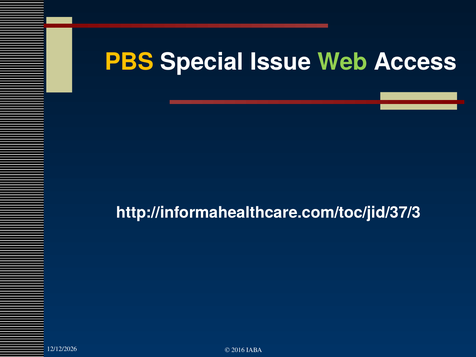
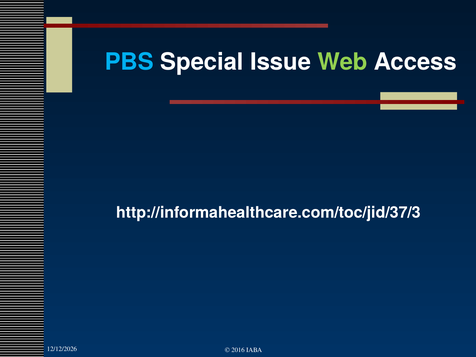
PBS colour: yellow -> light blue
